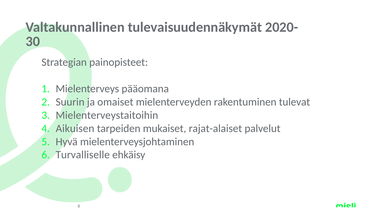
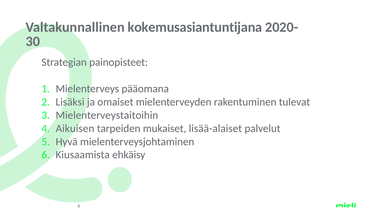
tulevaisuudennäkymät: tulevaisuudennäkymät -> kokemusasiantuntijana
Suurin: Suurin -> Lisäksi
rajat-alaiset: rajat-alaiset -> lisää-alaiset
Turvalliselle: Turvalliselle -> Kiusaamista
